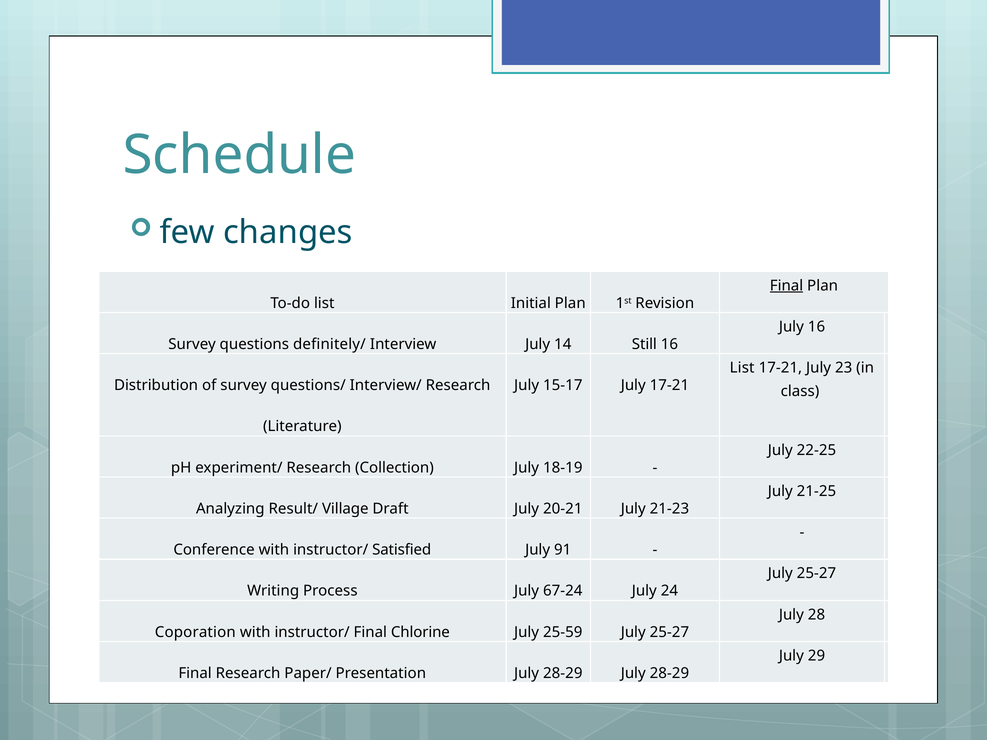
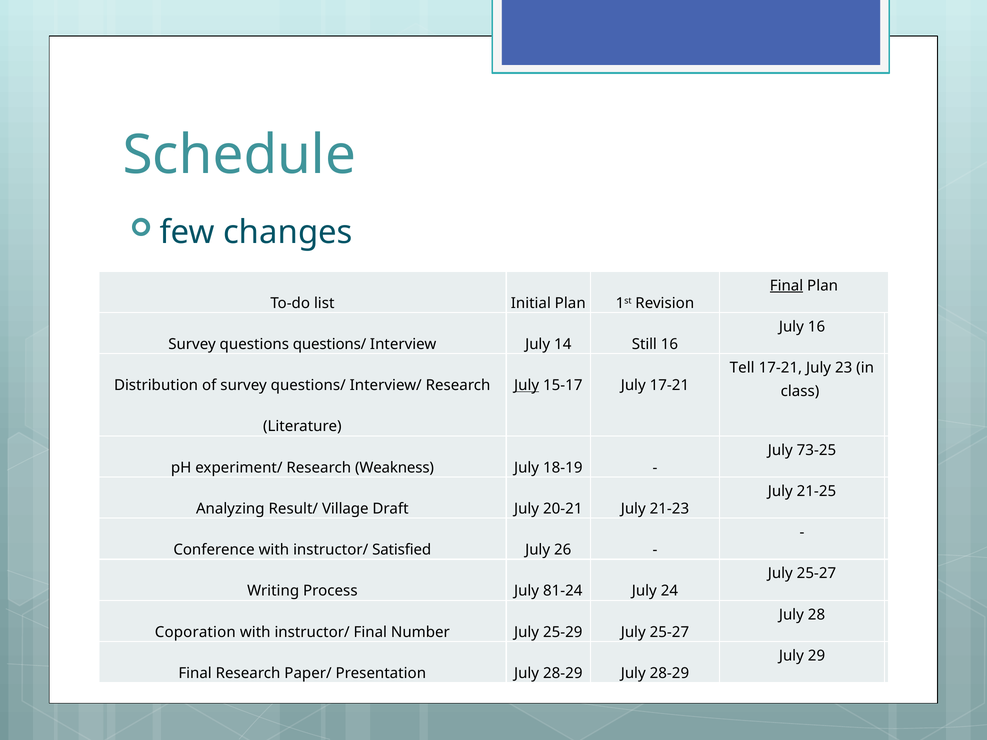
questions definitely/: definitely/ -> questions/
List at (742, 368): List -> Tell
July at (527, 385) underline: none -> present
22-25: 22-25 -> 73-25
Collection: Collection -> Weakness
91: 91 -> 26
67-24: 67-24 -> 81-24
Chlorine: Chlorine -> Number
25-59: 25-59 -> 25-29
